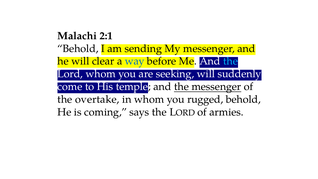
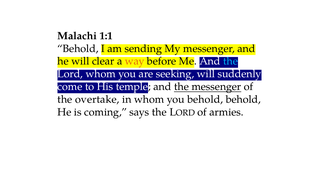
2:1: 2:1 -> 1:1
way colour: blue -> orange
you rugged: rugged -> behold
